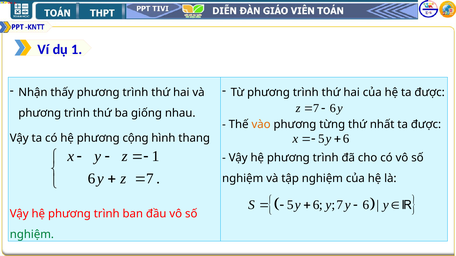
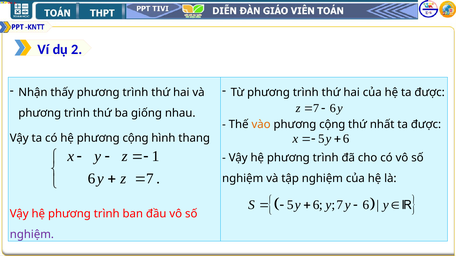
dụ 1: 1 -> 2
từng at (332, 125): từng -> cộng
nghiệm at (32, 235) colour: green -> purple
